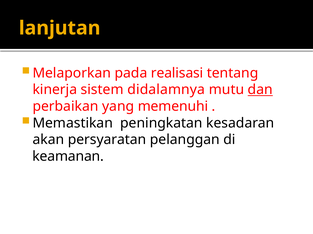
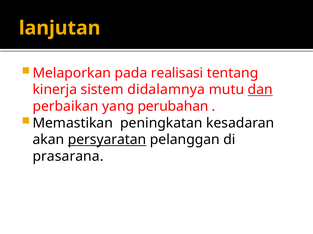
memenuhi: memenuhi -> perubahan
persyaratan underline: none -> present
keamanan: keamanan -> prasarana
